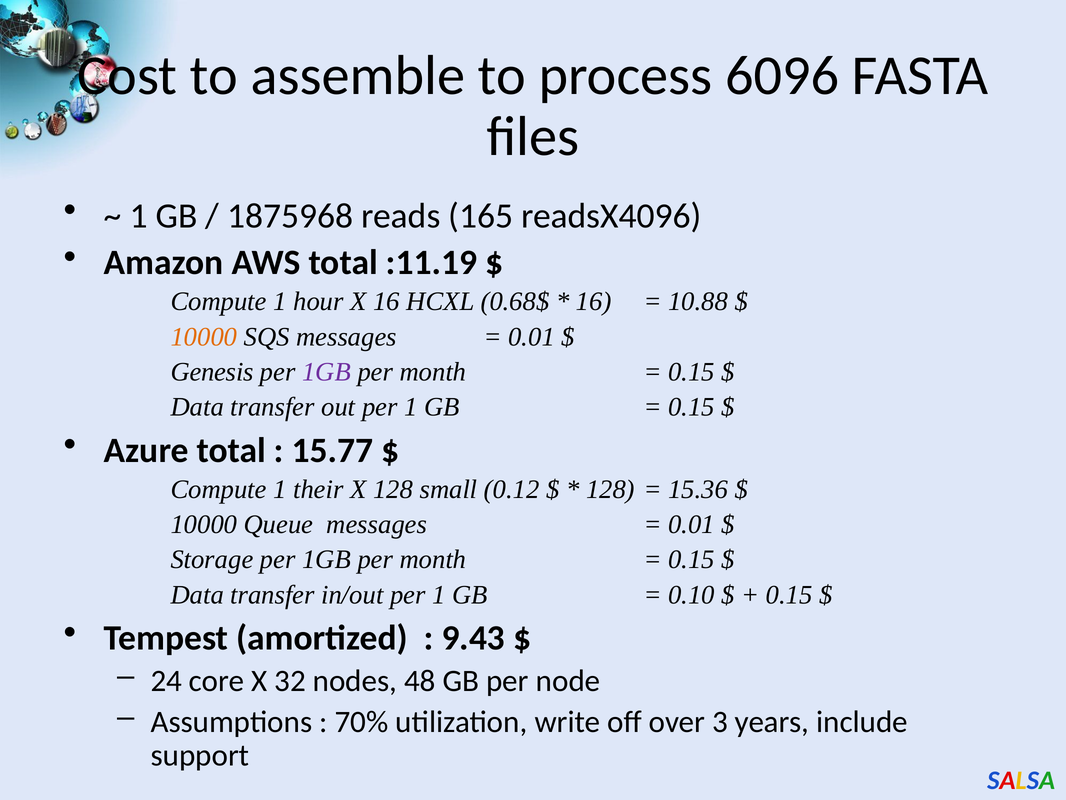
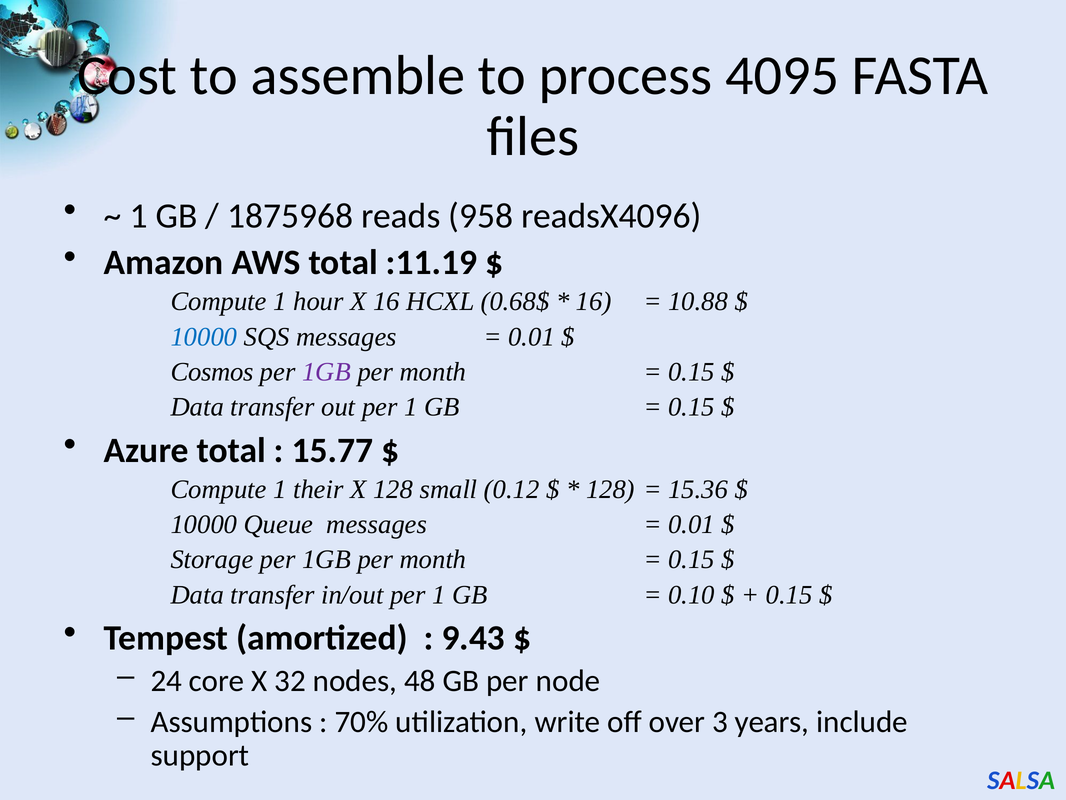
6096: 6096 -> 4095
165: 165 -> 958
10000 at (204, 337) colour: orange -> blue
Genesis: Genesis -> Cosmos
